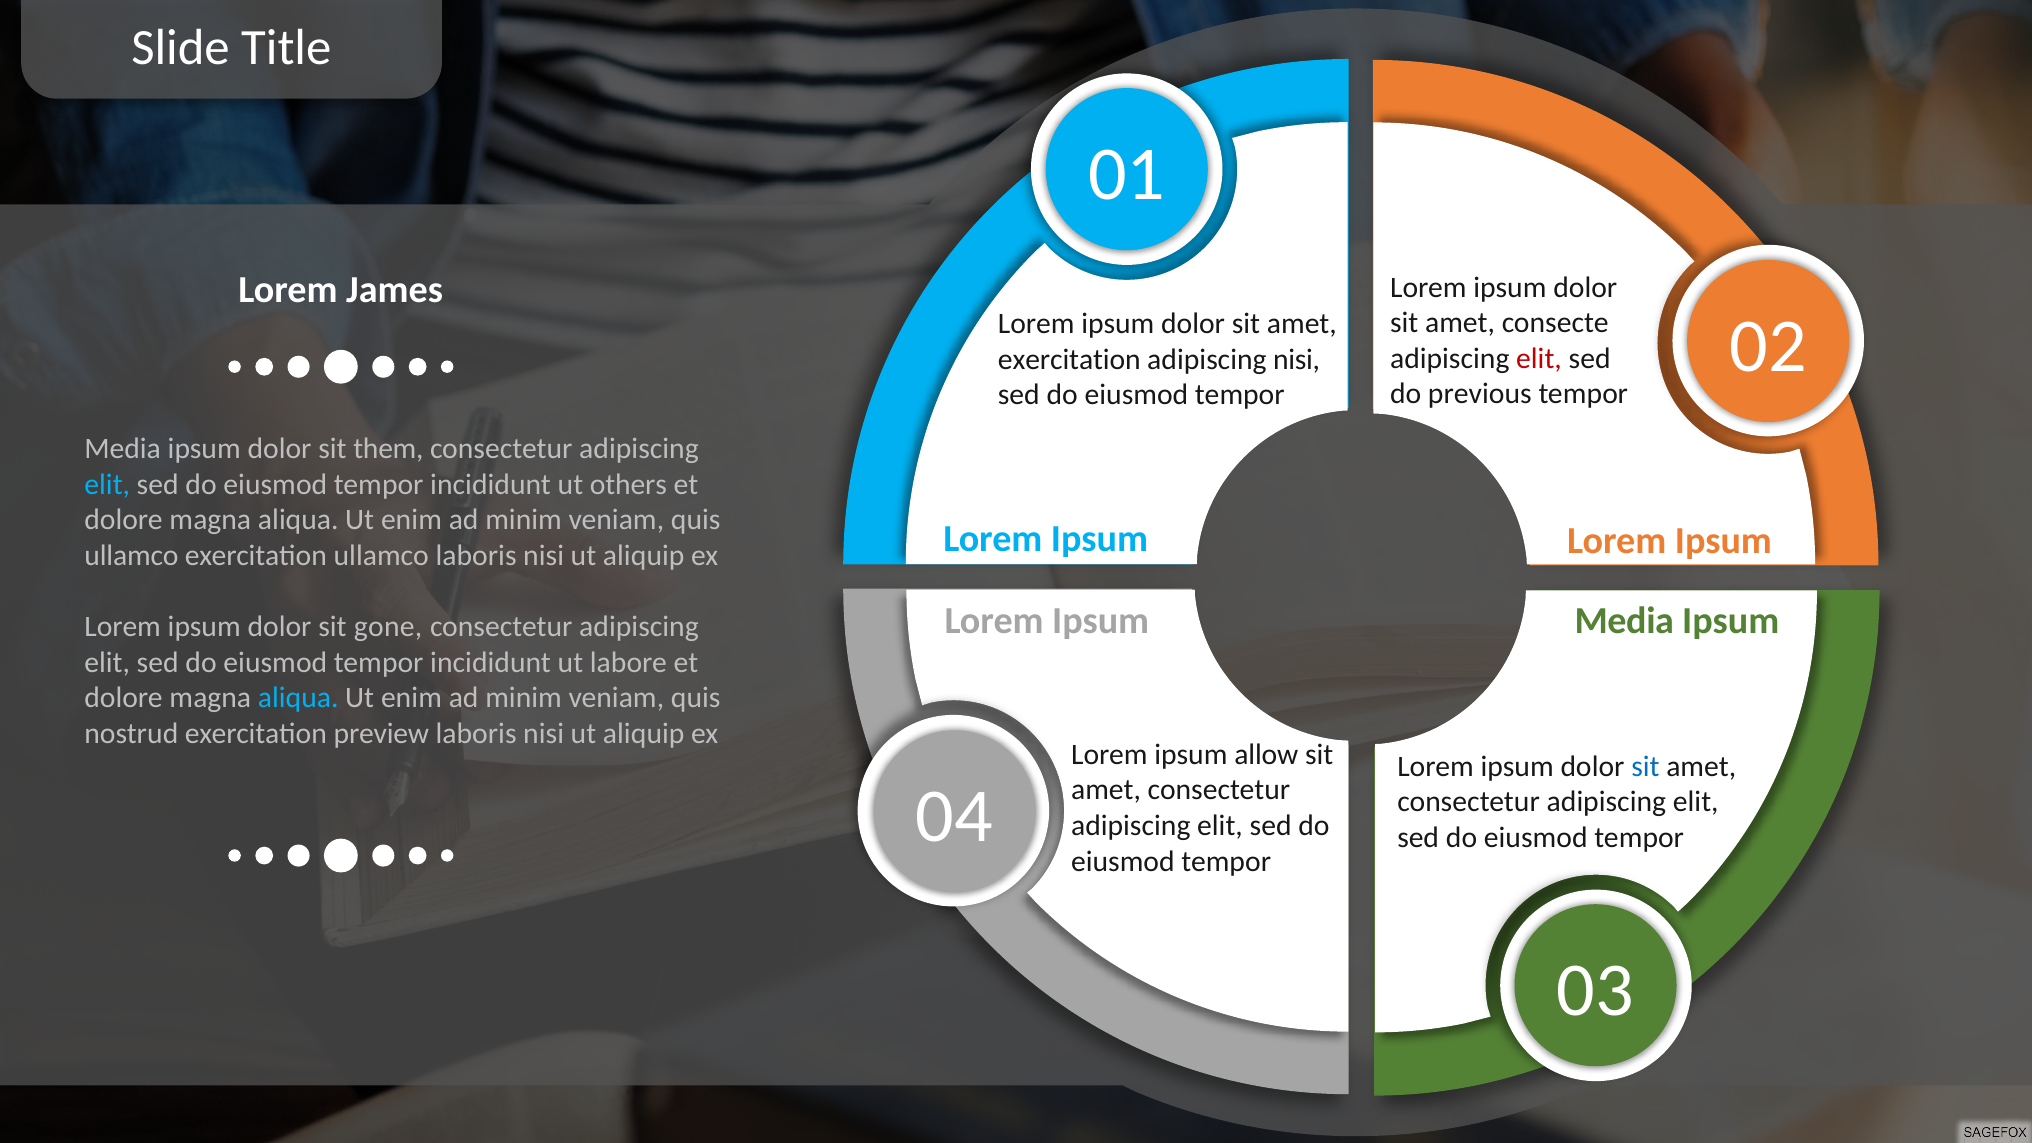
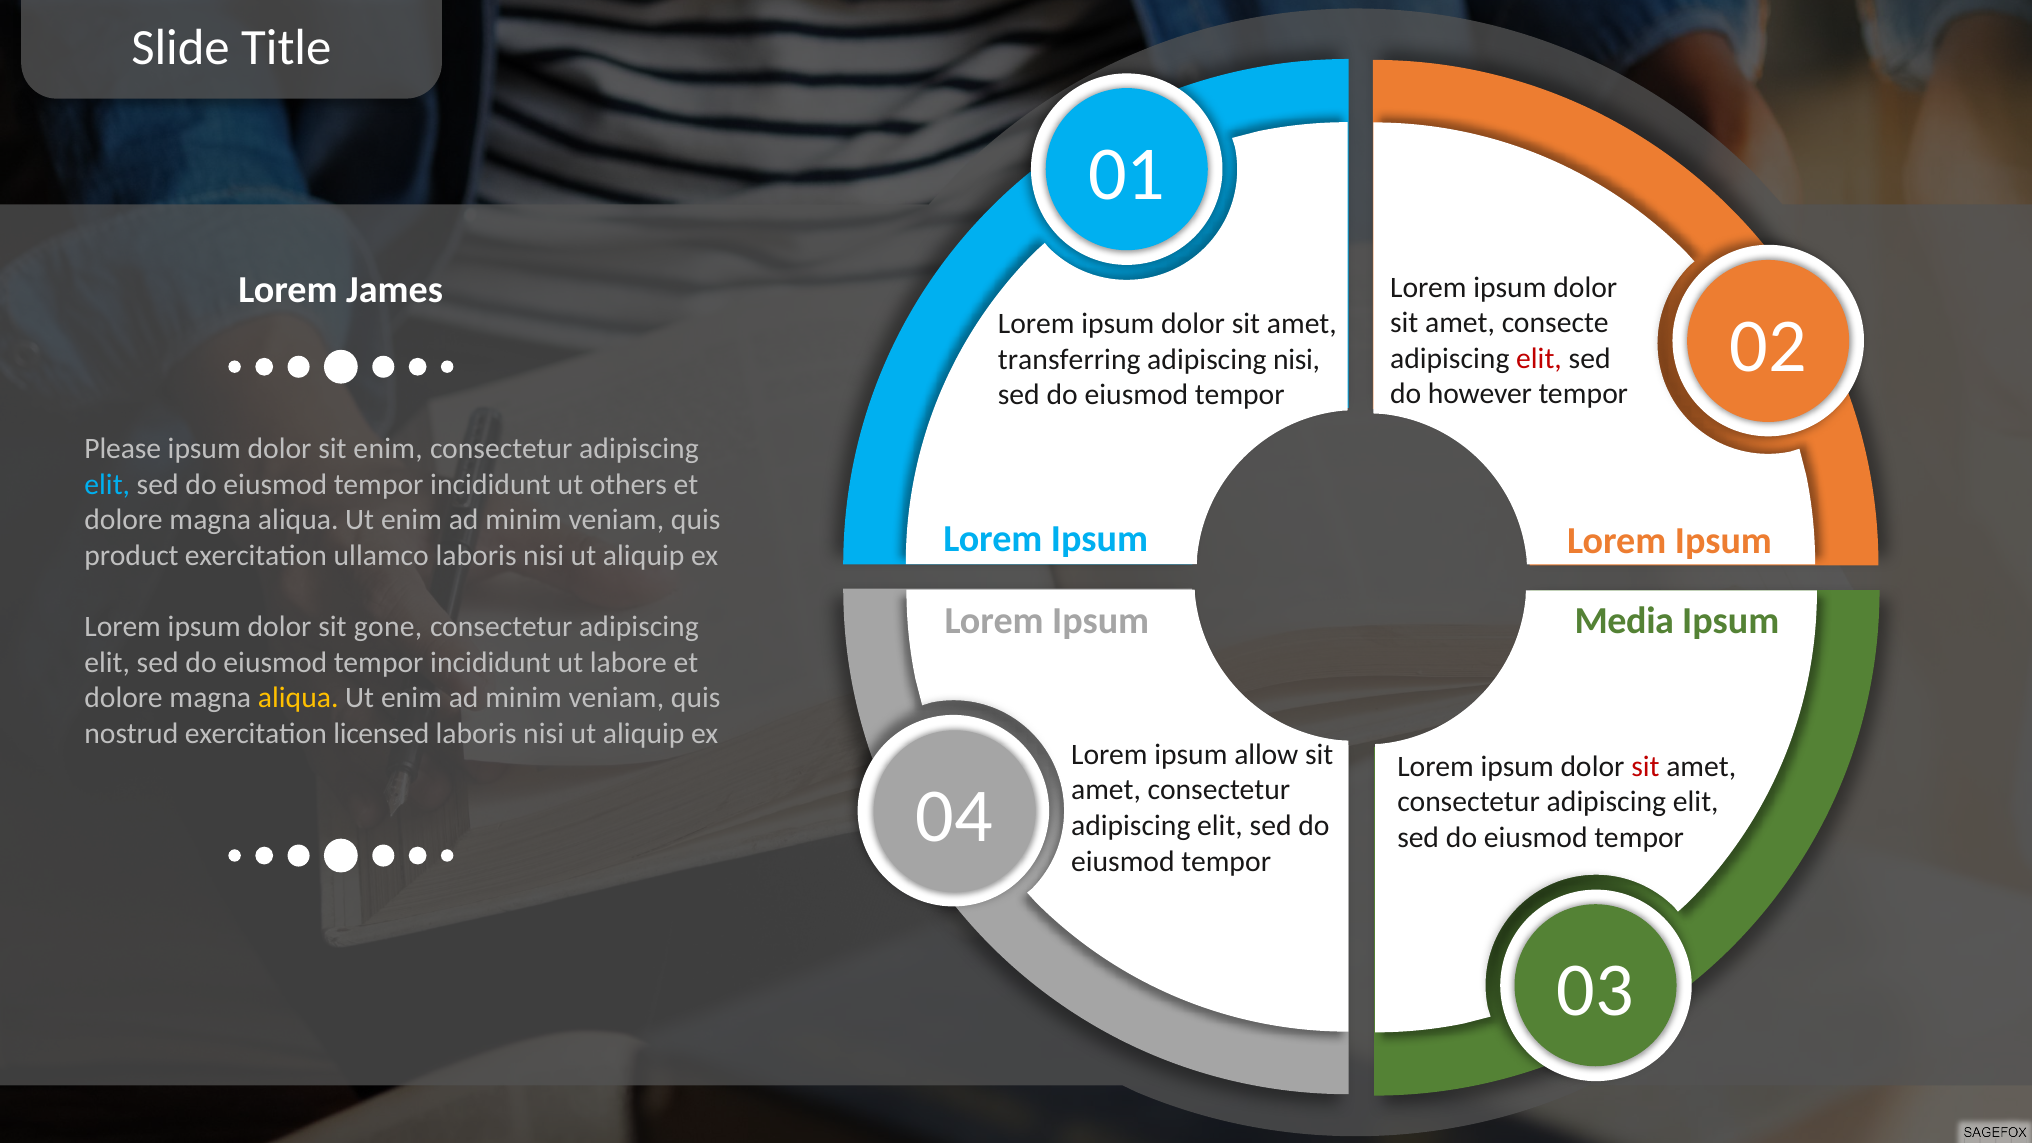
exercitation at (1069, 360): exercitation -> transferring
previous: previous -> however
Media at (123, 449): Media -> Please
sit them: them -> enim
ullamco at (131, 556): ullamco -> product
aliqua at (298, 698) colour: light blue -> yellow
preview: preview -> licensed
sit at (1645, 766) colour: blue -> red
